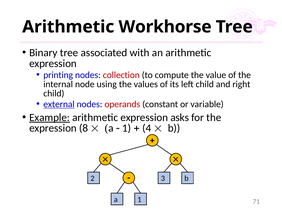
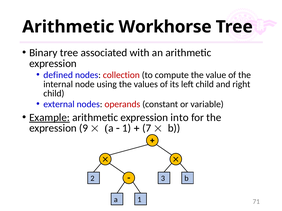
printing: printing -> defined
external underline: present -> none
asks: asks -> into
8: 8 -> 9
4: 4 -> 7
